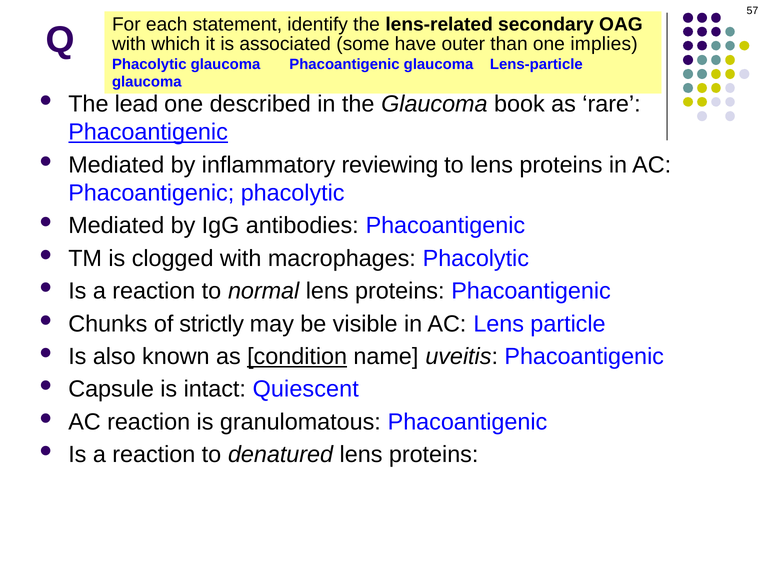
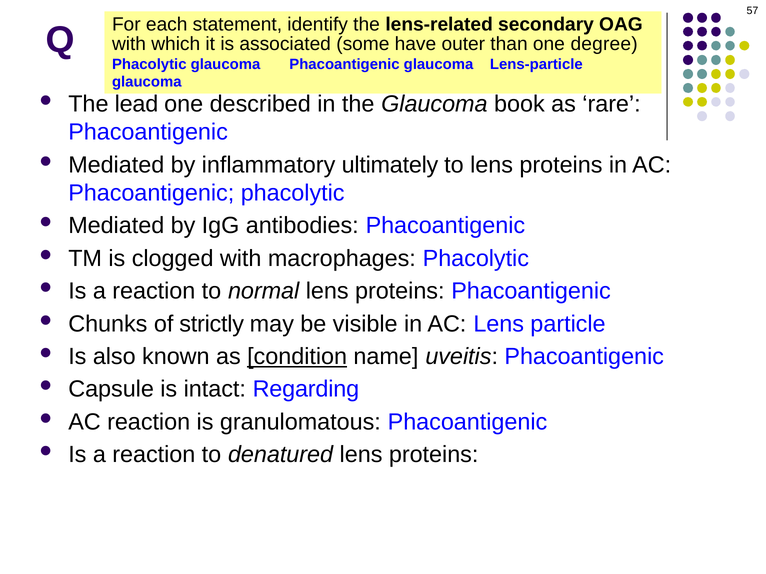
implies: implies -> degree
Phacoantigenic at (148, 132) underline: present -> none
reviewing: reviewing -> ultimately
Quiescent: Quiescent -> Regarding
